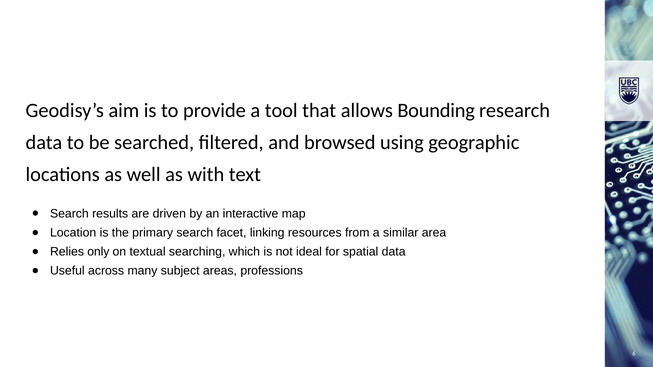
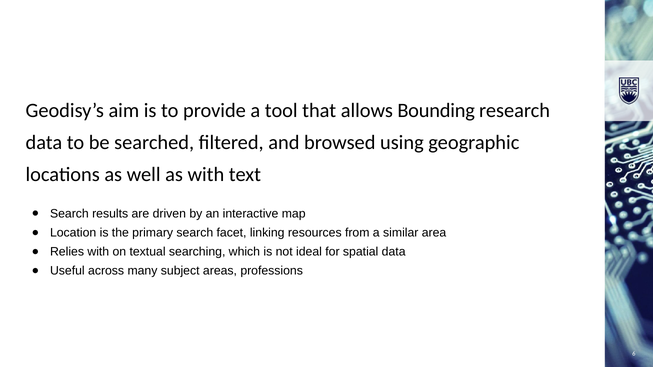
Relies only: only -> with
